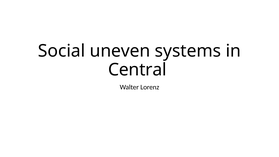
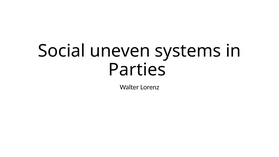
Central: Central -> Parties
